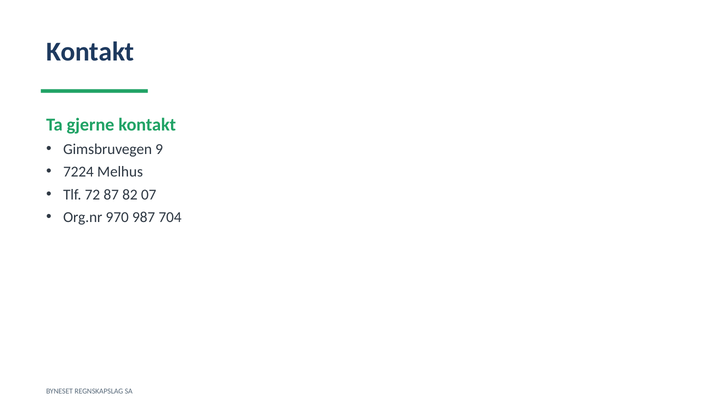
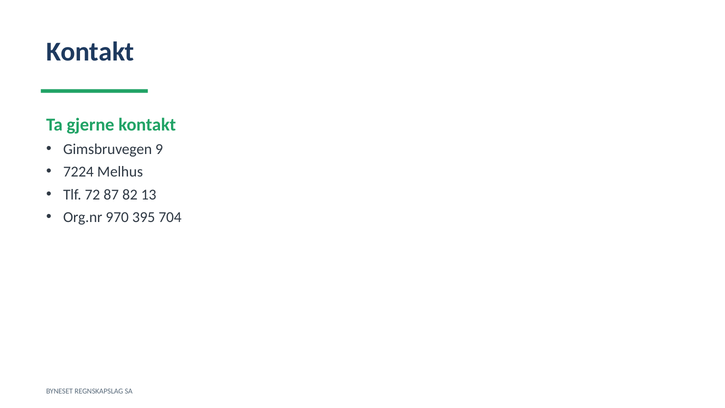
07: 07 -> 13
987: 987 -> 395
